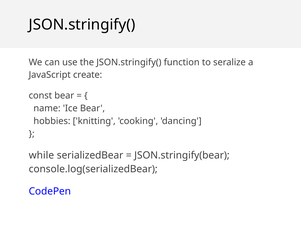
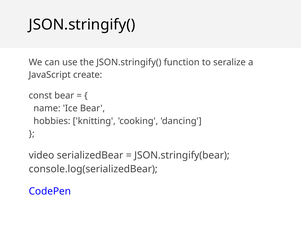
while: while -> video
